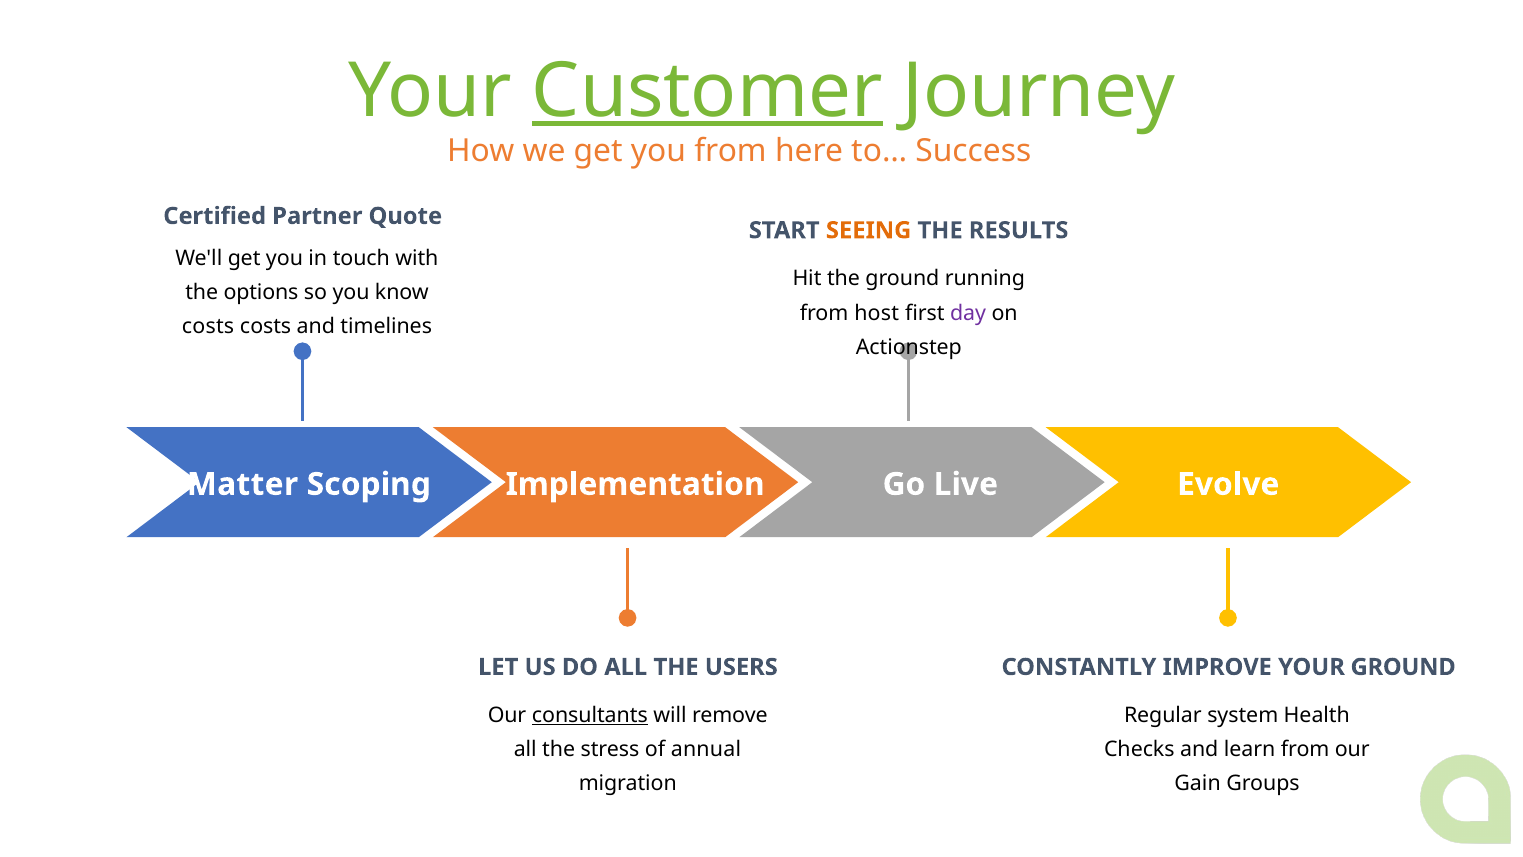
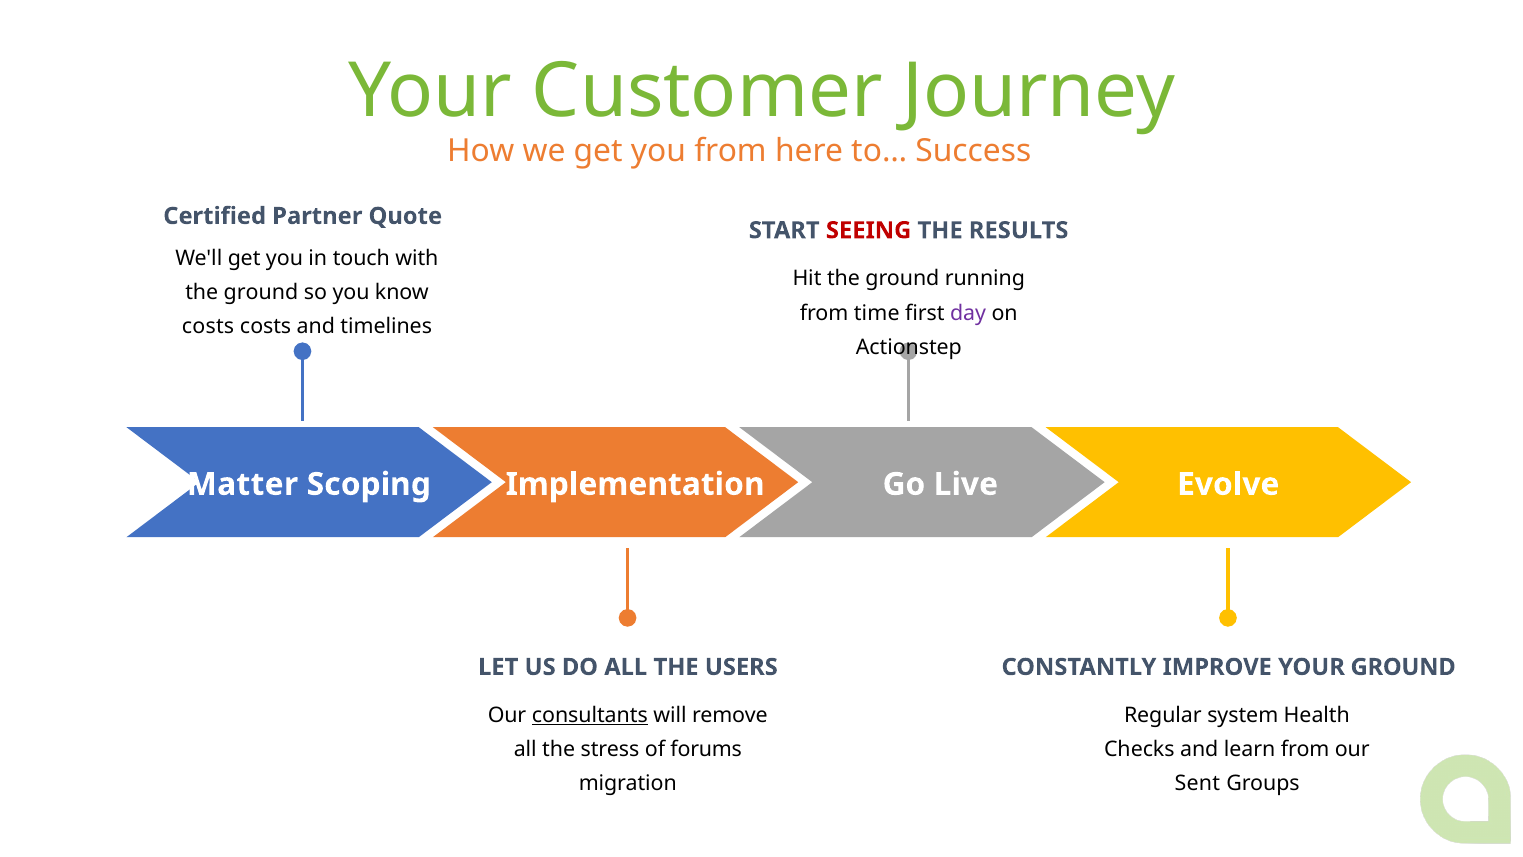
Customer underline: present -> none
SEEING colour: orange -> red
options at (261, 292): options -> ground
host: host -> time
annual: annual -> forums
Gain: Gain -> Sent
